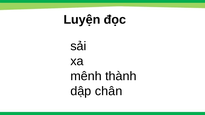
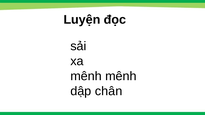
mênh thành: thành -> mênh
